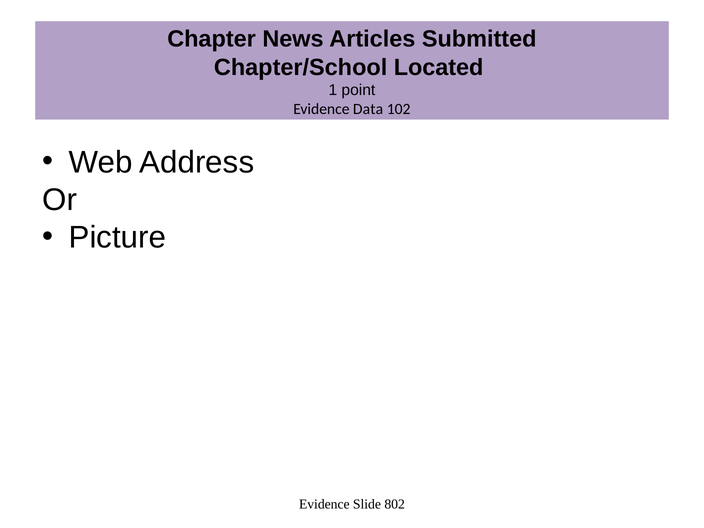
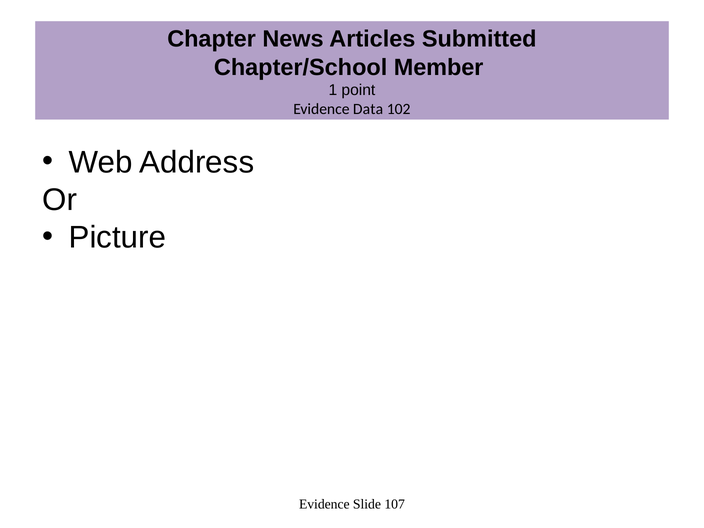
Located: Located -> Member
802: 802 -> 107
